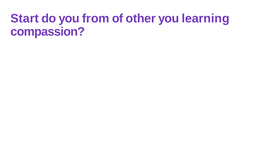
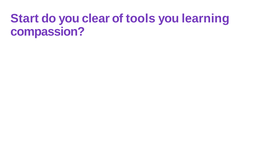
from: from -> clear
other: other -> tools
